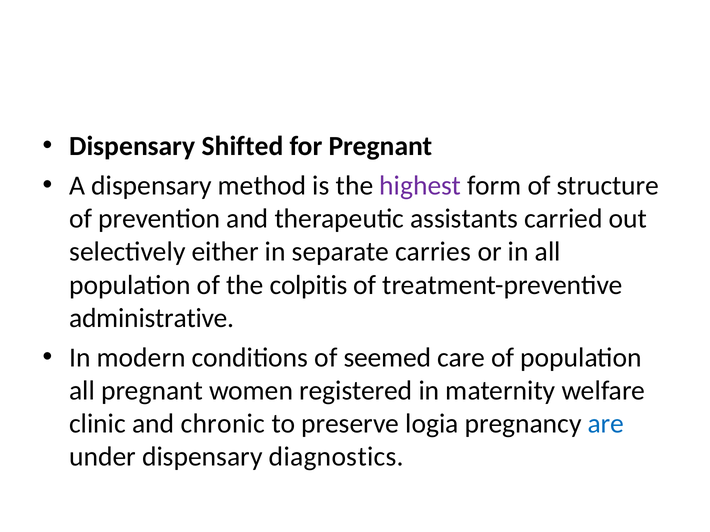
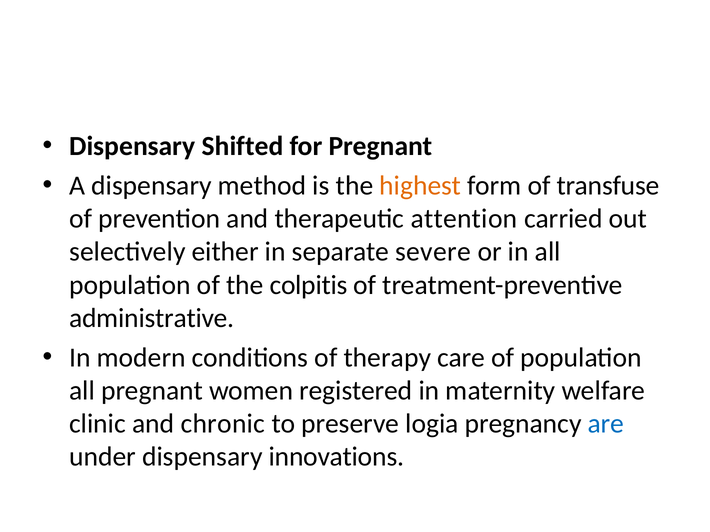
highest colour: purple -> orange
structure: structure -> transfuse
assistants: assistants -> attention
carries: carries -> severe
seemed: seemed -> therapy
diagnostics: diagnostics -> innovations
